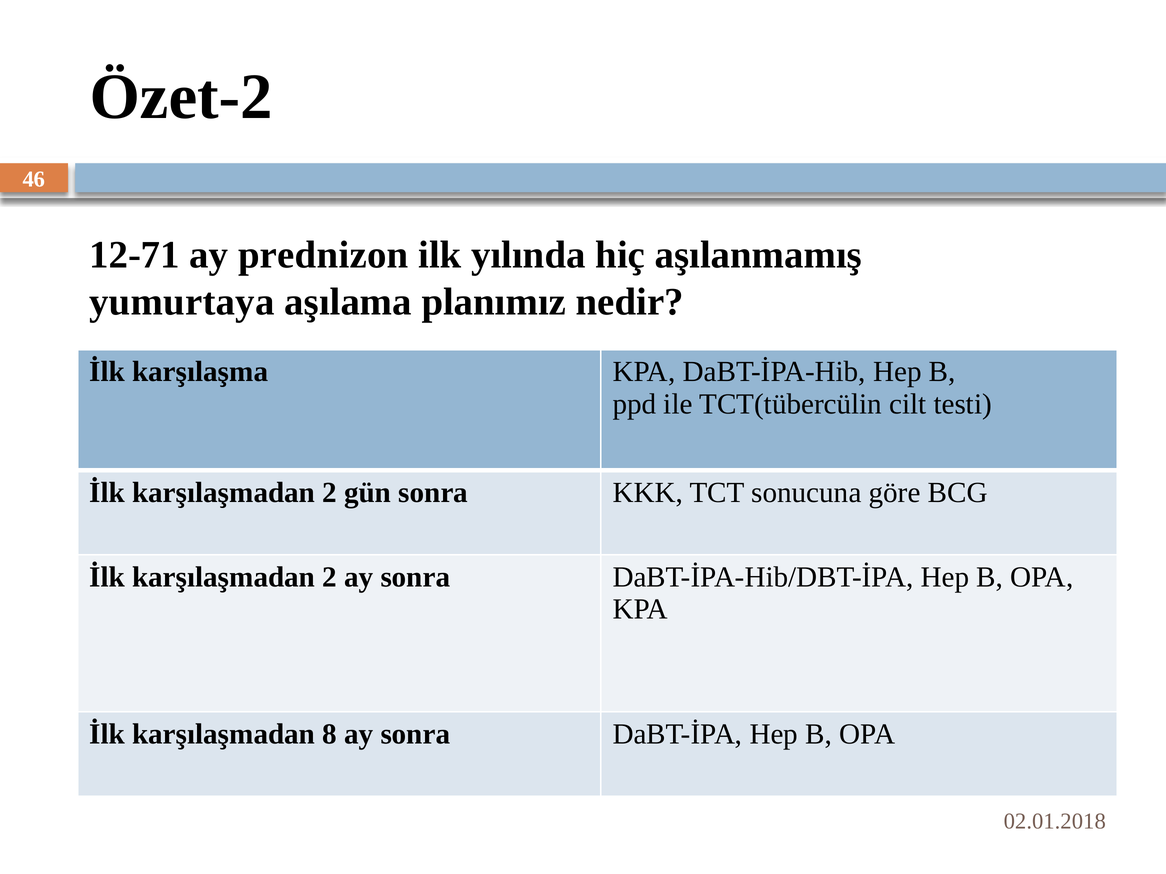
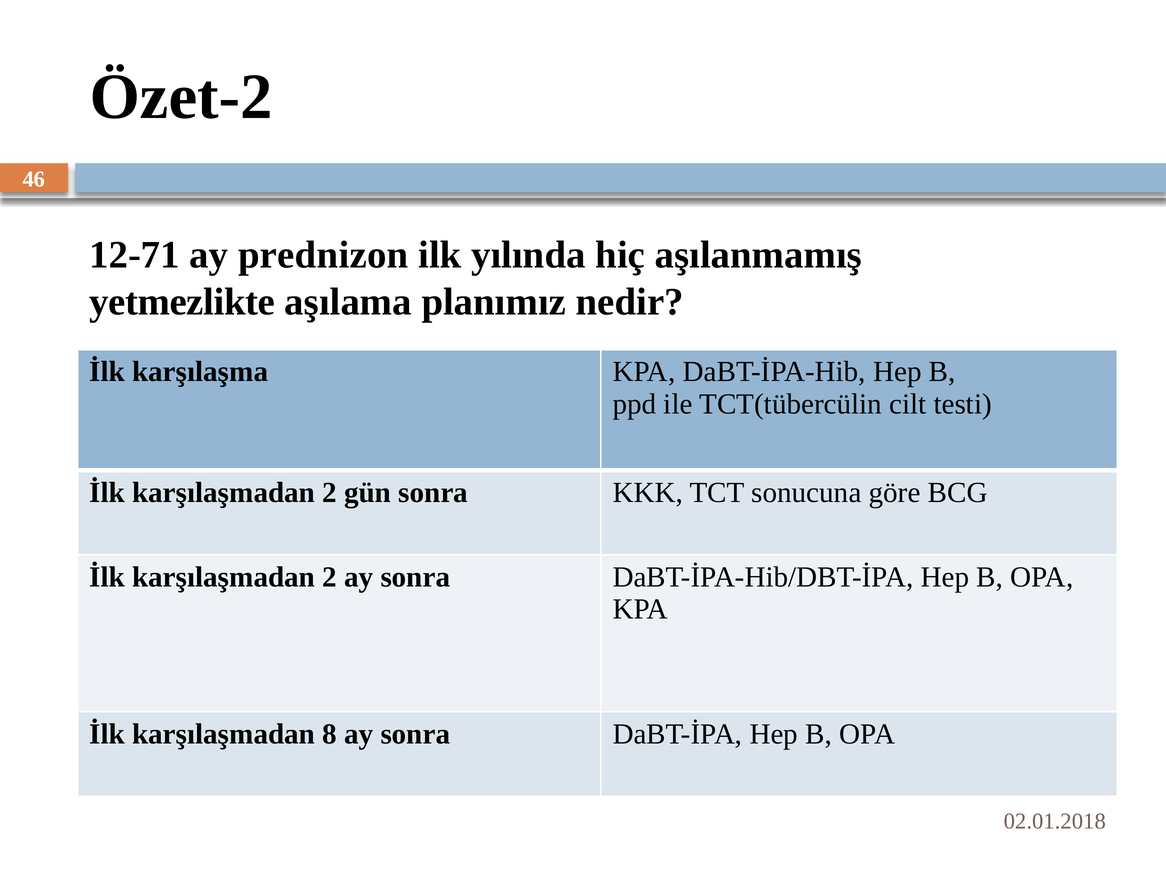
yumurtaya: yumurtaya -> yetmezlikte
